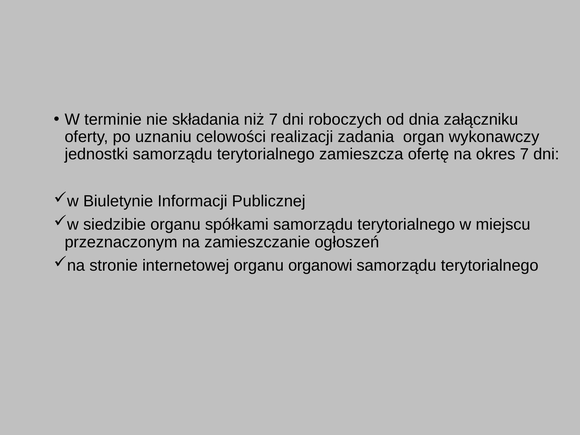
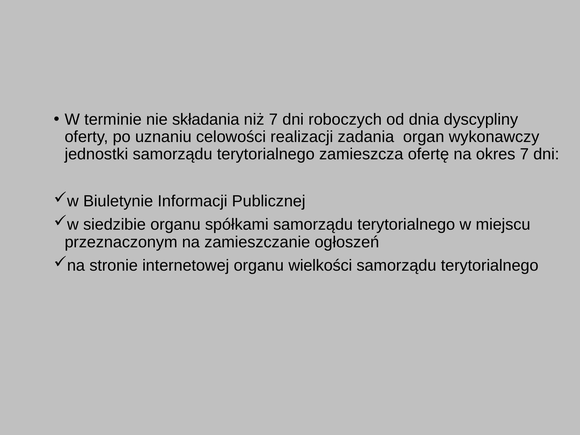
załączniku: załączniku -> dyscypliny
organowi: organowi -> wielkości
